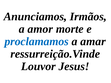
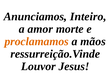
Irmãos: Irmãos -> Inteiro
proclamamos colour: blue -> orange
amar: amar -> mãos
